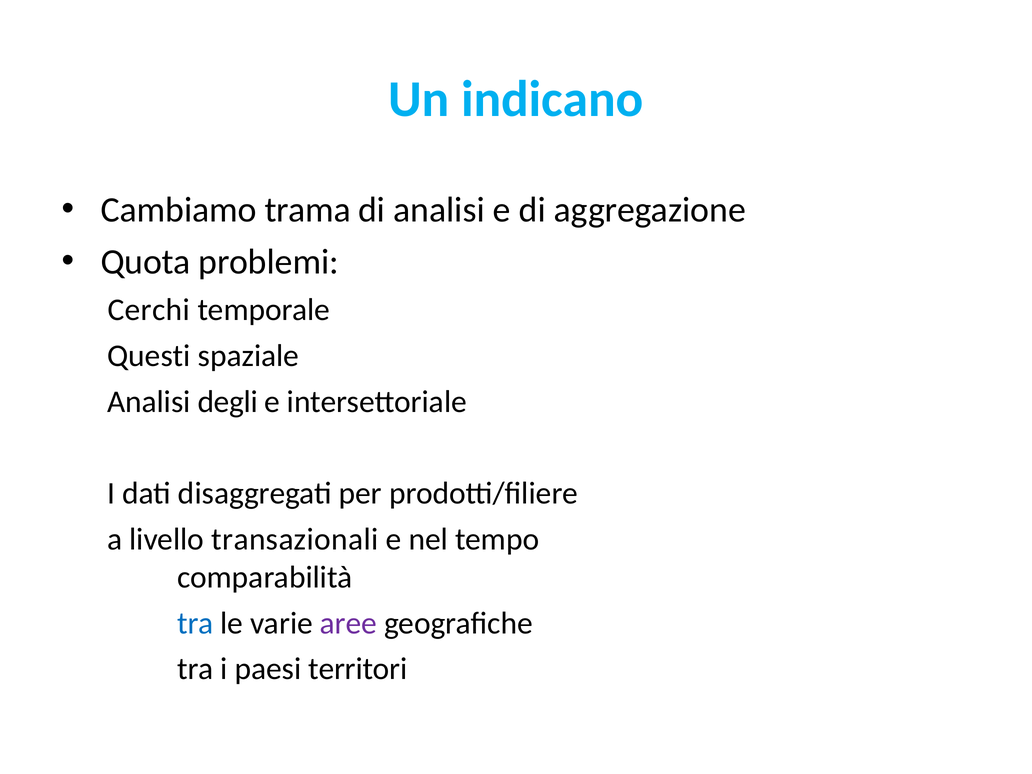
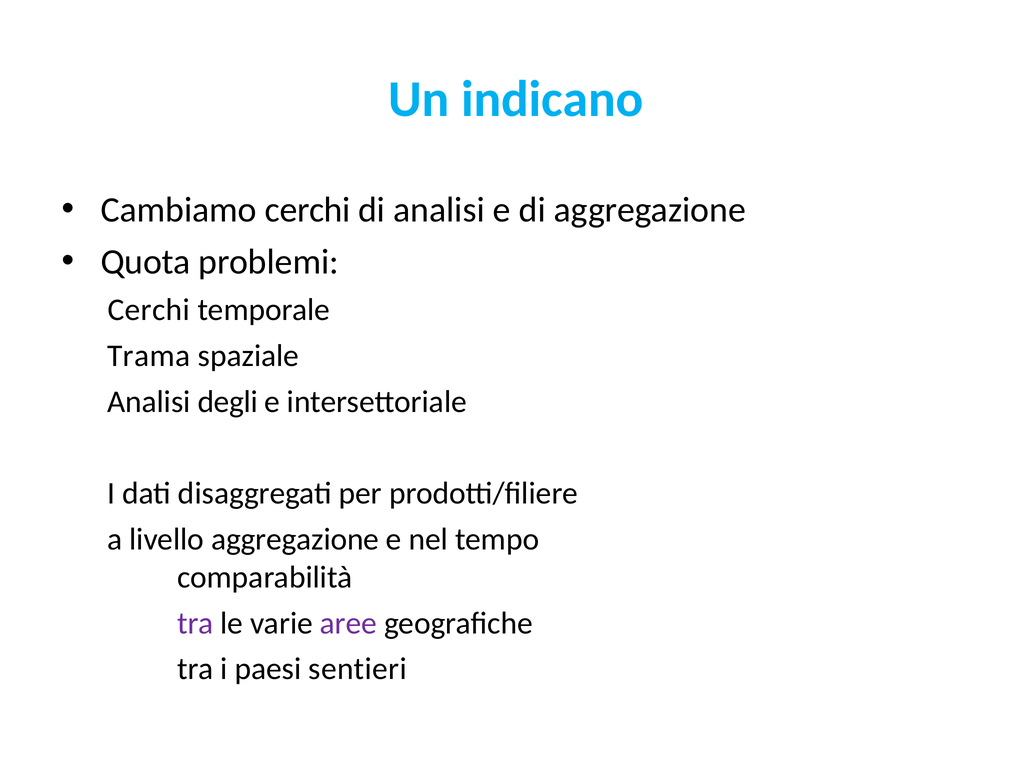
Cambiamo trama: trama -> cerchi
Questi: Questi -> Trama
livello transazionali: transazionali -> aggregazione
tra at (195, 623) colour: blue -> purple
territori: territori -> sentieri
